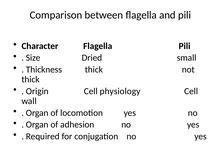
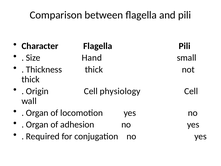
Dried: Dried -> Hand
